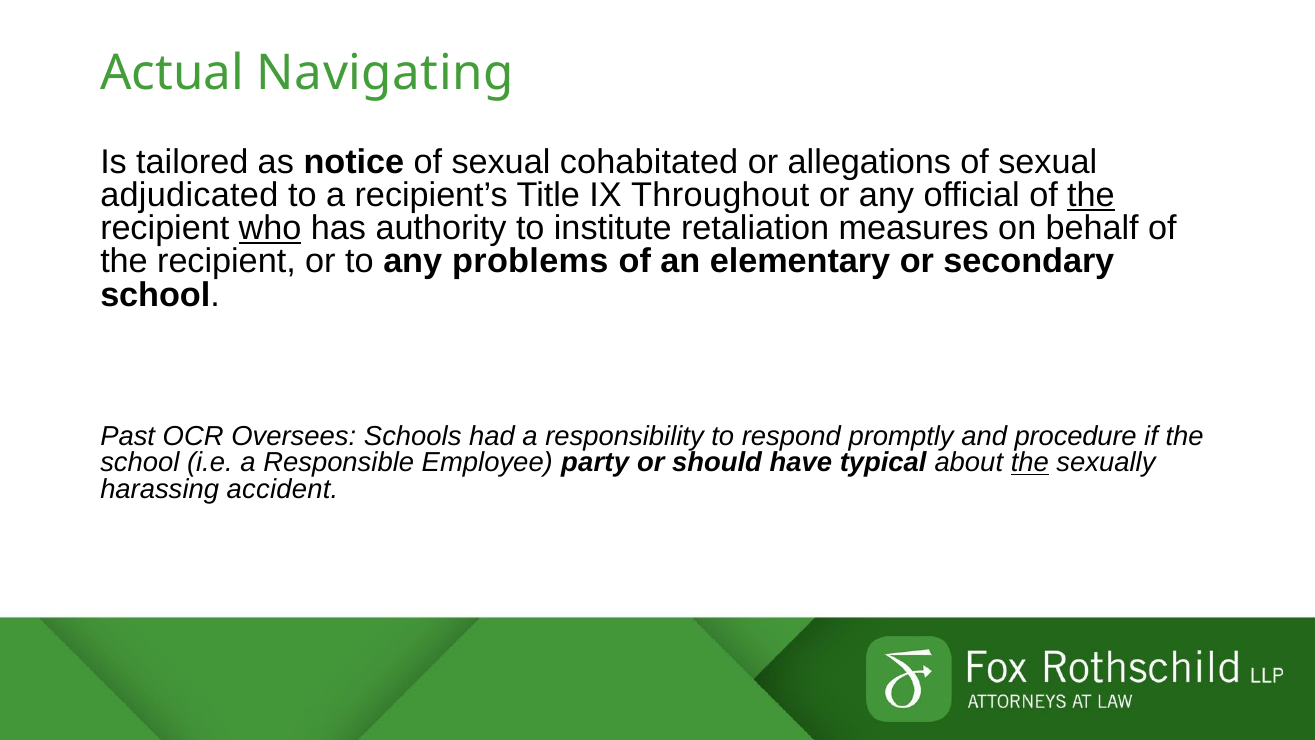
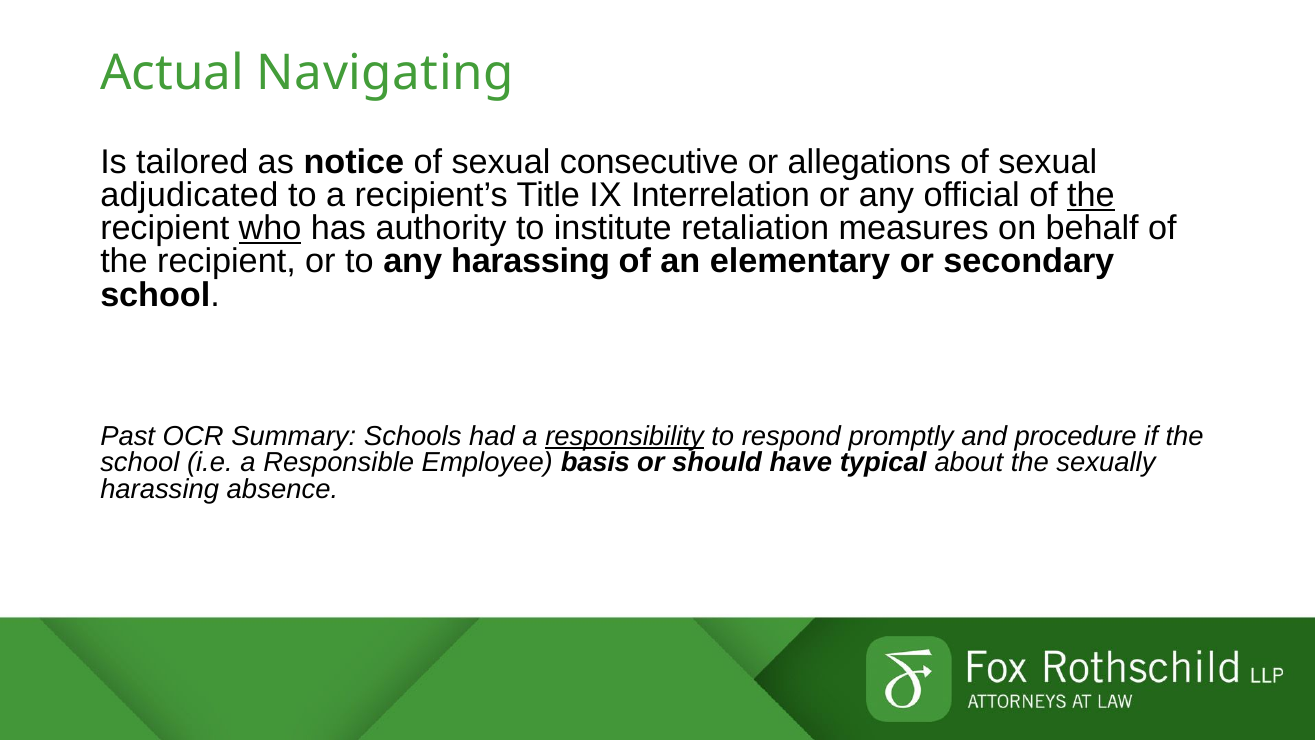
cohabitated: cohabitated -> consecutive
Throughout: Throughout -> Interrelation
any problems: problems -> harassing
Oversees: Oversees -> Summary
responsibility underline: none -> present
party: party -> basis
the at (1030, 463) underline: present -> none
accident: accident -> absence
